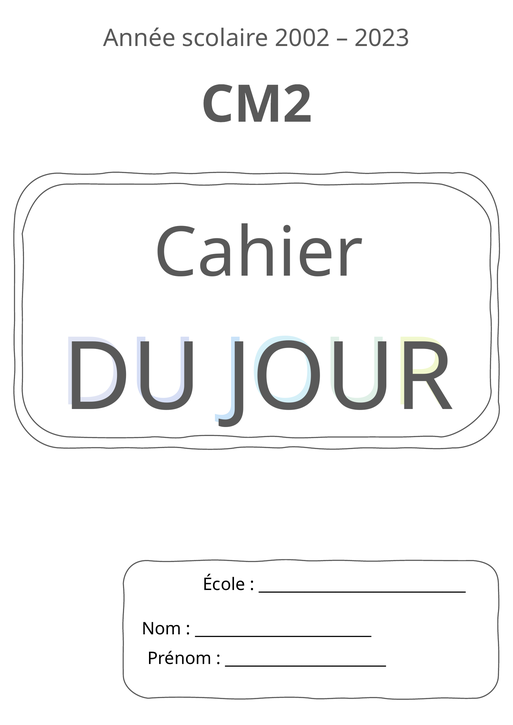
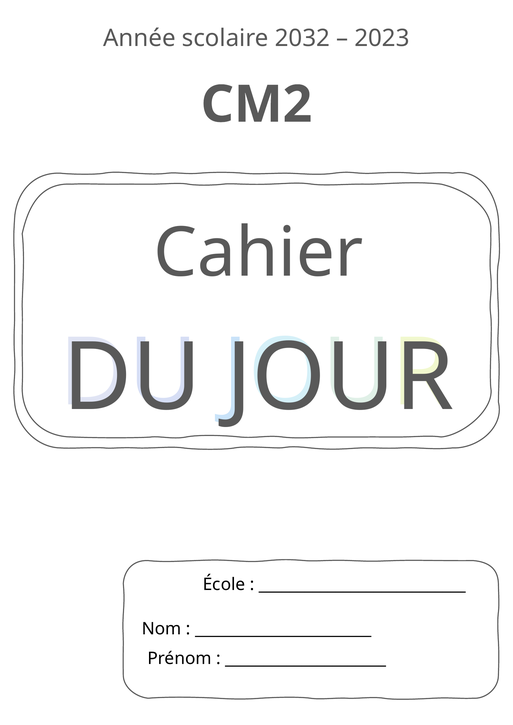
2002: 2002 -> 2032
